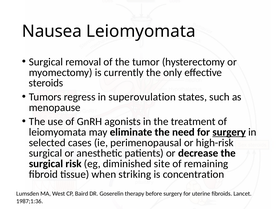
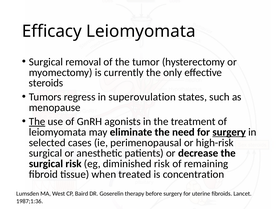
Nausea: Nausea -> Efficacy
The at (37, 122) underline: none -> present
diminished site: site -> risk
striking: striking -> treated
